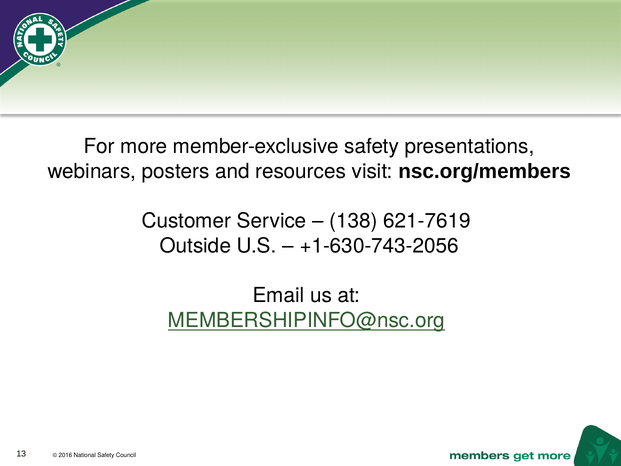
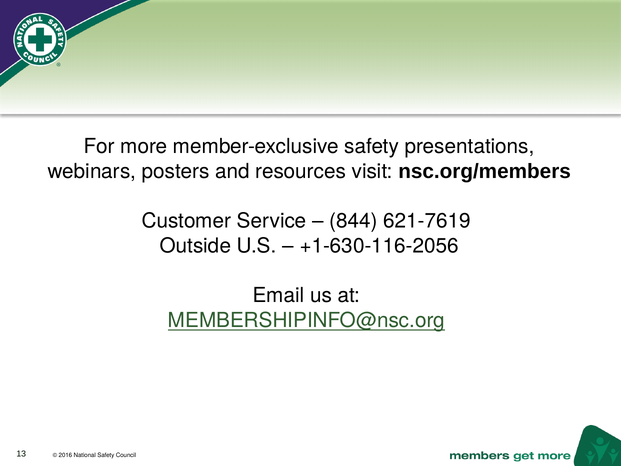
138: 138 -> 844
+1-630-743-2056: +1-630-743-2056 -> +1-630-116-2056
